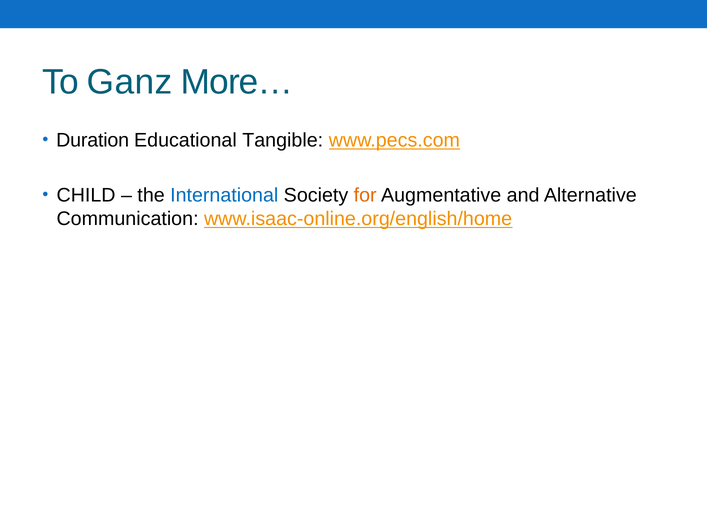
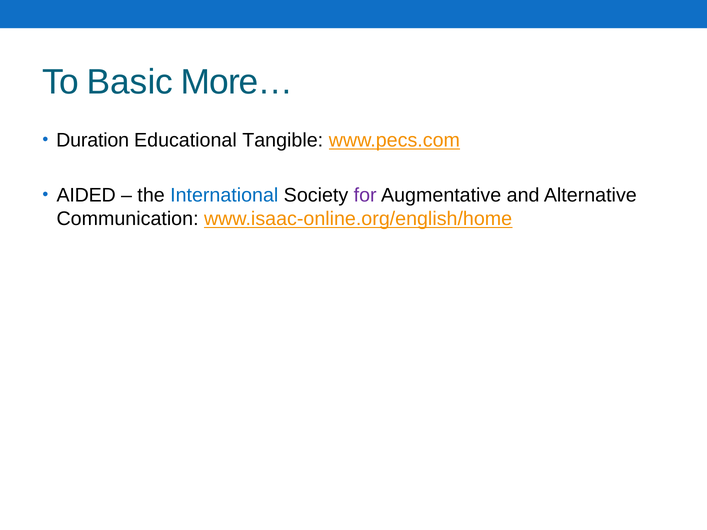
Ganz: Ganz -> Basic
CHILD: CHILD -> AIDED
for colour: orange -> purple
